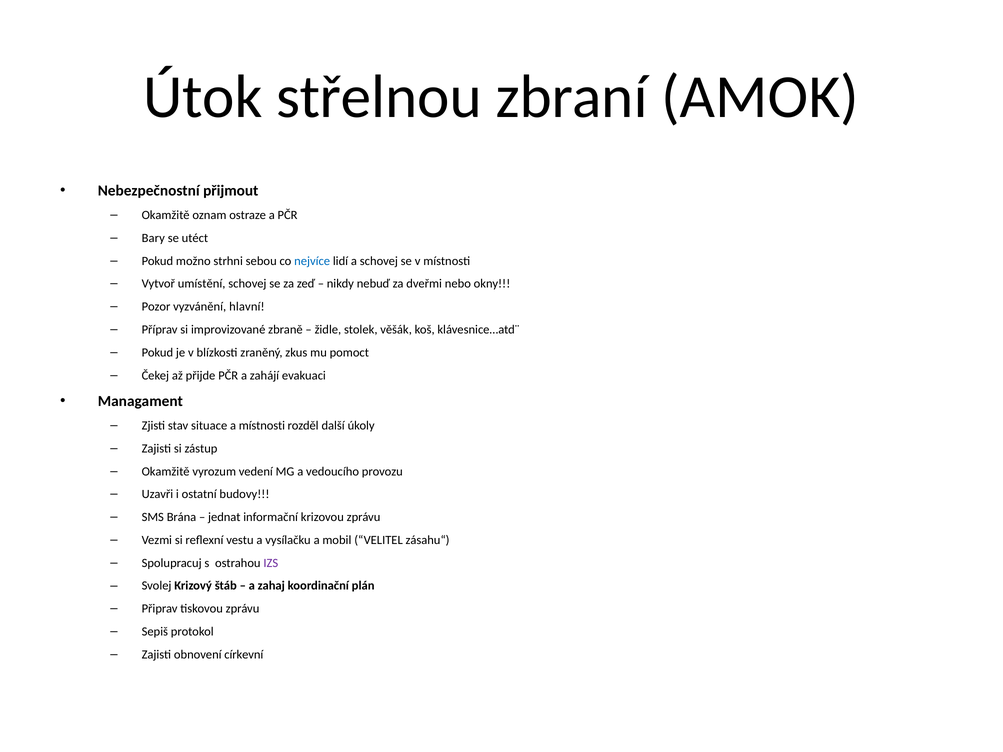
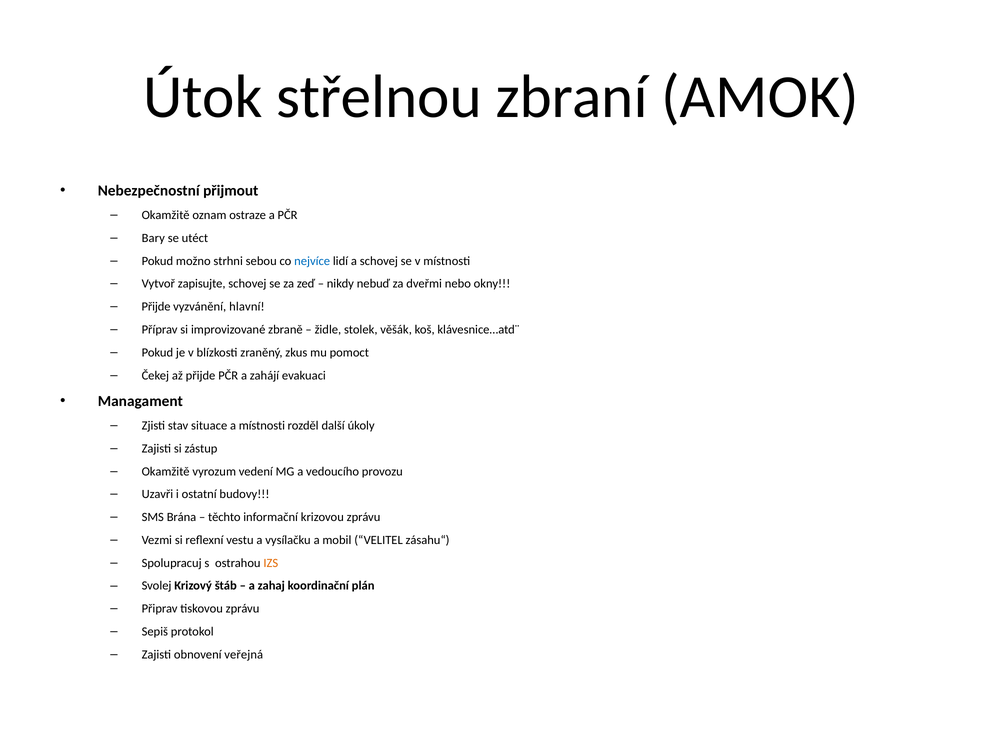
umístění: umístění -> zapisujte
Pozor at (156, 307): Pozor -> Přijde
jednat: jednat -> těchto
IZS colour: purple -> orange
církevní: církevní -> veřejná
